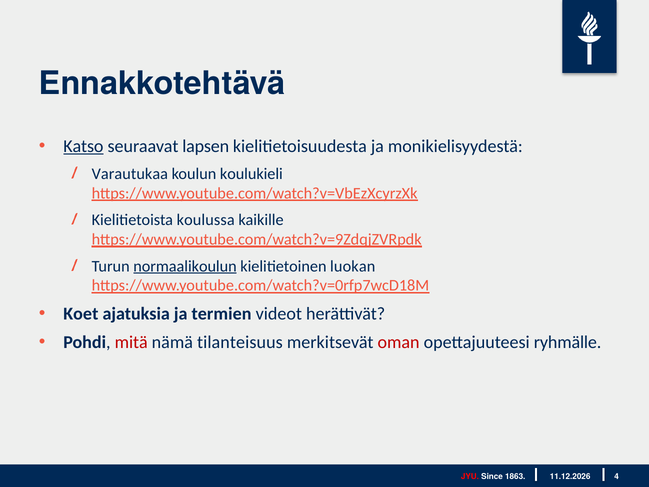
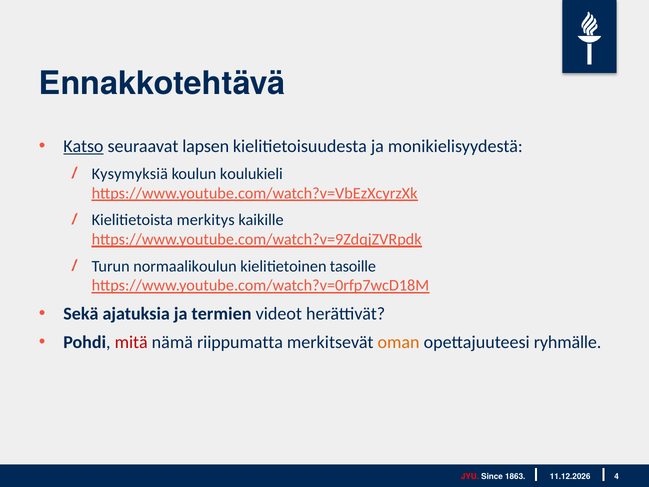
Varautukaa: Varautukaa -> Kysymyksiä
koulussa: koulussa -> merkitys
normaalikoulun underline: present -> none
luokan: luokan -> tasoille
Koet: Koet -> Sekä
tilanteisuus: tilanteisuus -> riippumatta
oman colour: red -> orange
